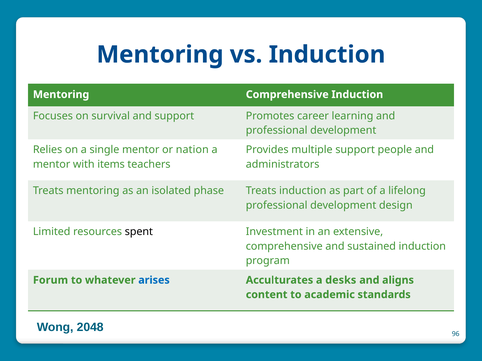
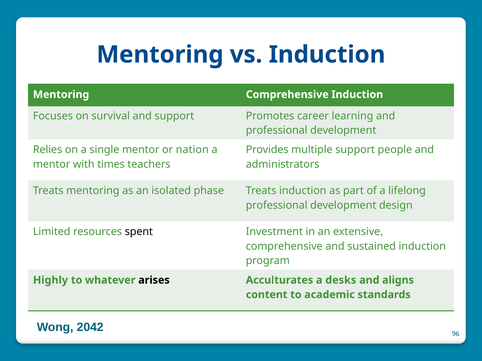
items: items -> times
Forum: Forum -> Highly
arises colour: blue -> black
2048: 2048 -> 2042
